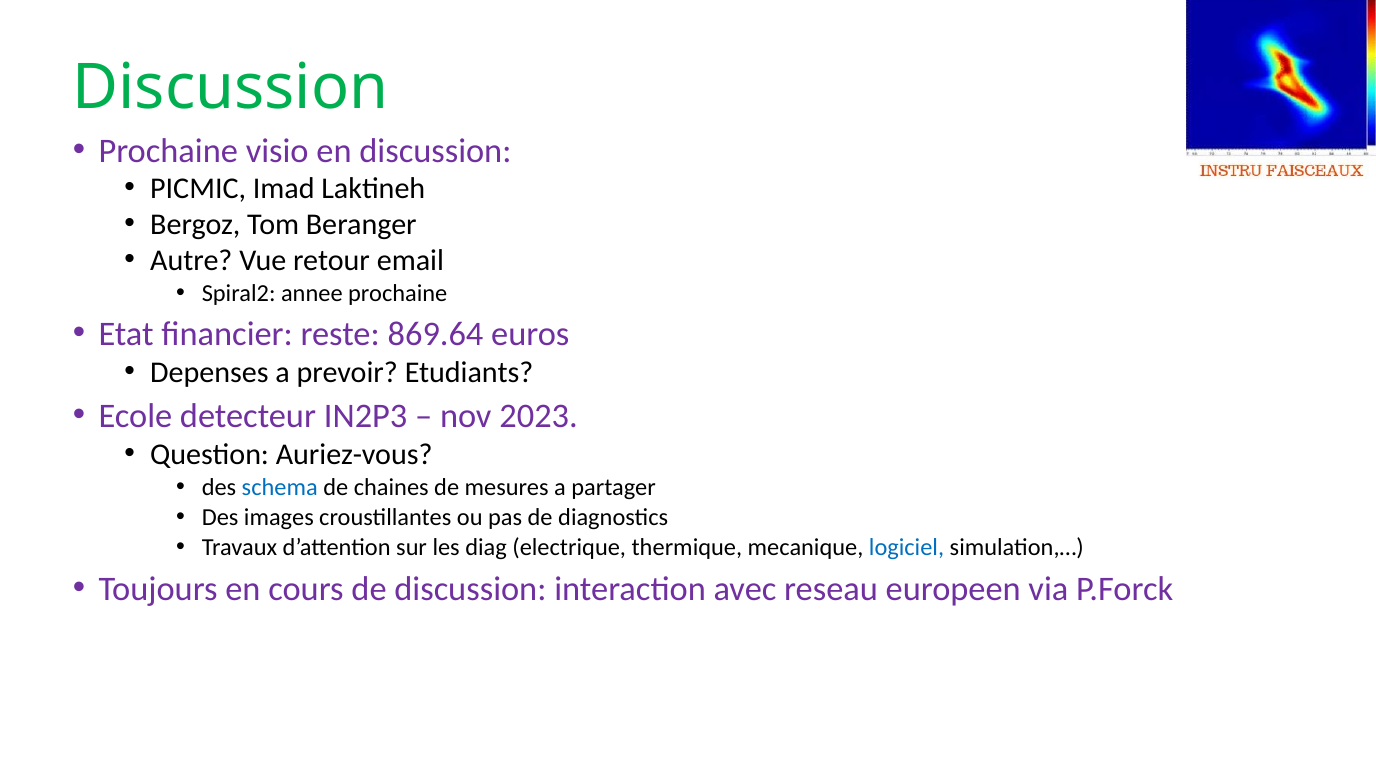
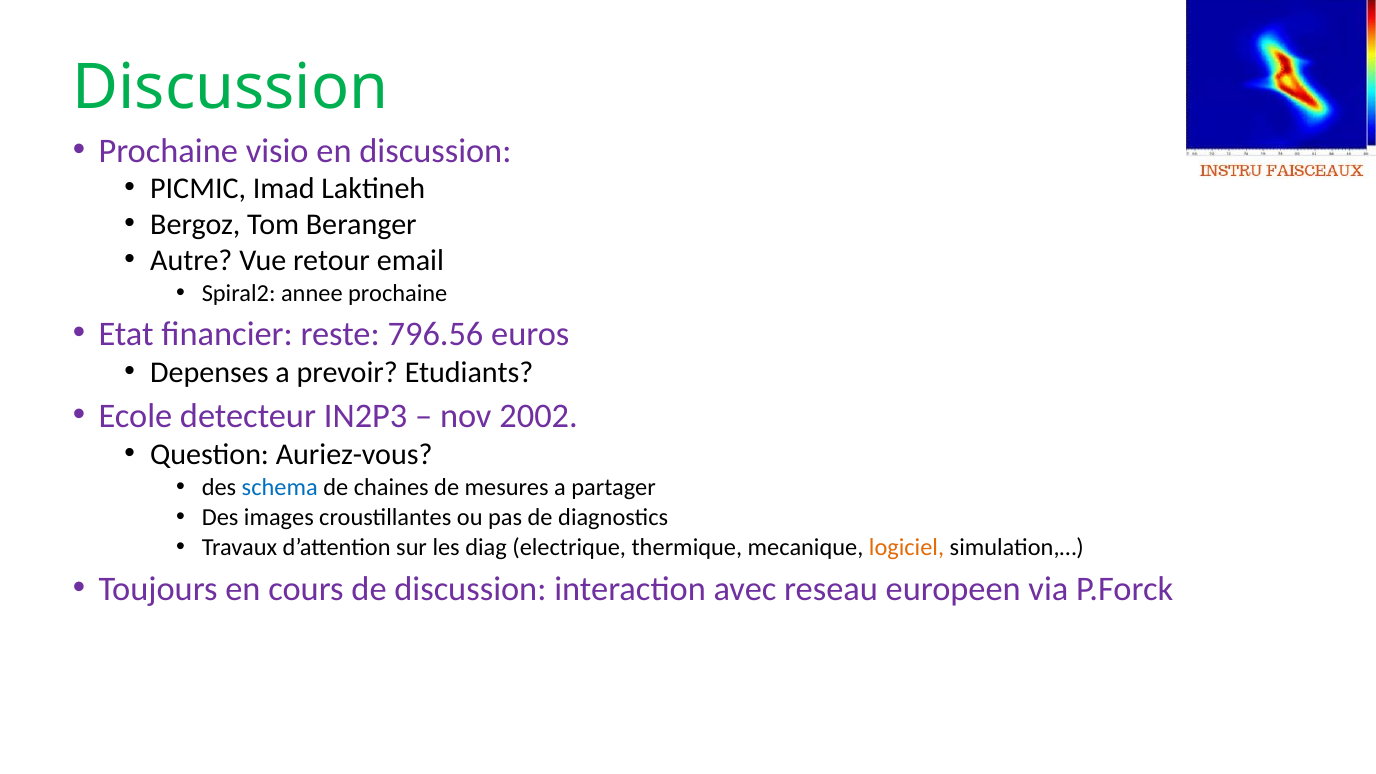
869.64: 869.64 -> 796.56
2023: 2023 -> 2002
logiciel colour: blue -> orange
